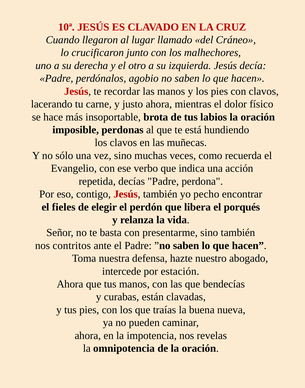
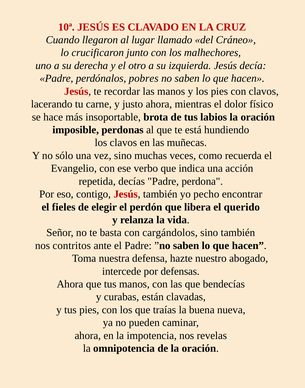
agobio: agobio -> pobres
porqués: porqués -> querido
presentarme: presentarme -> cargándolos
estación: estación -> defensas
